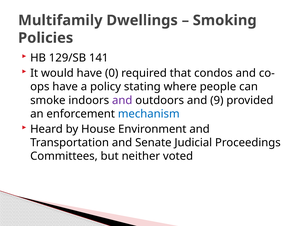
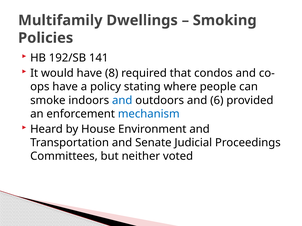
129/SB: 129/SB -> 192/SB
0: 0 -> 8
and at (122, 101) colour: purple -> blue
9: 9 -> 6
